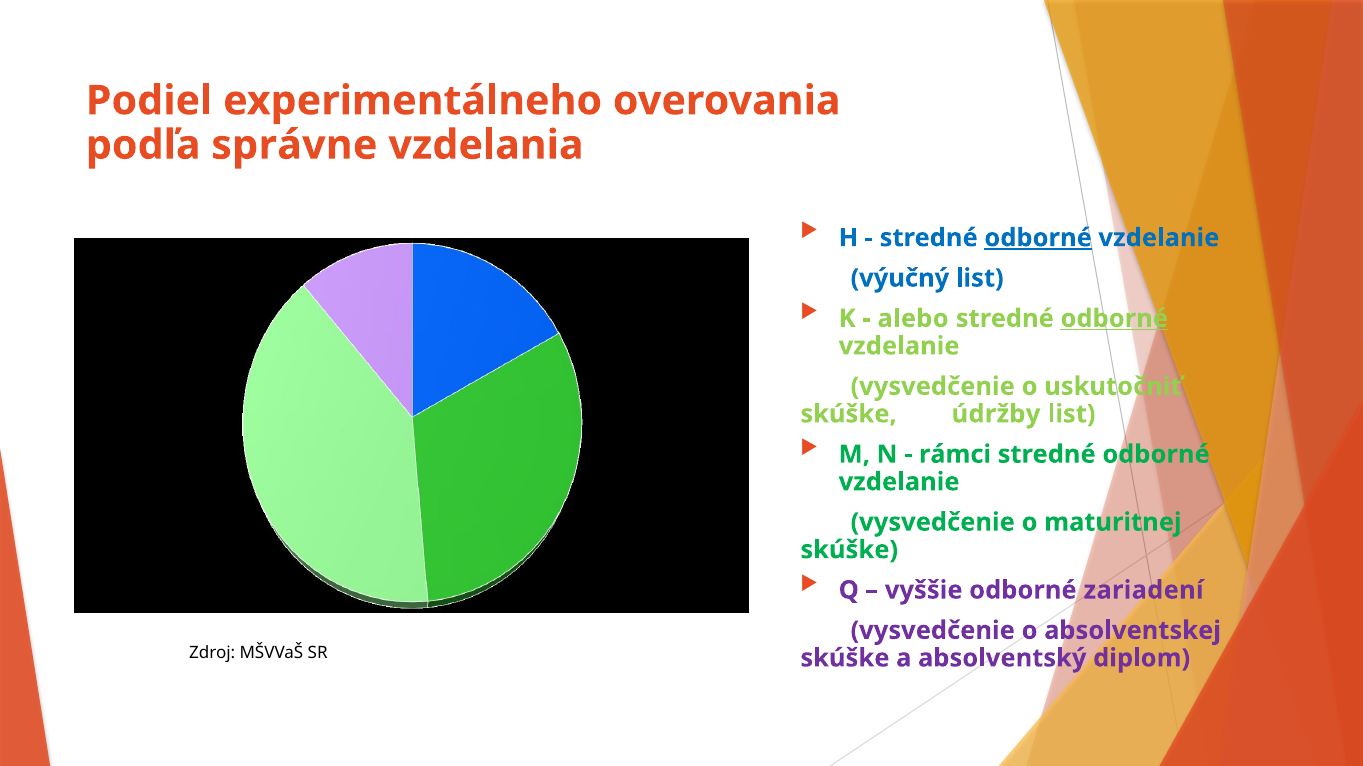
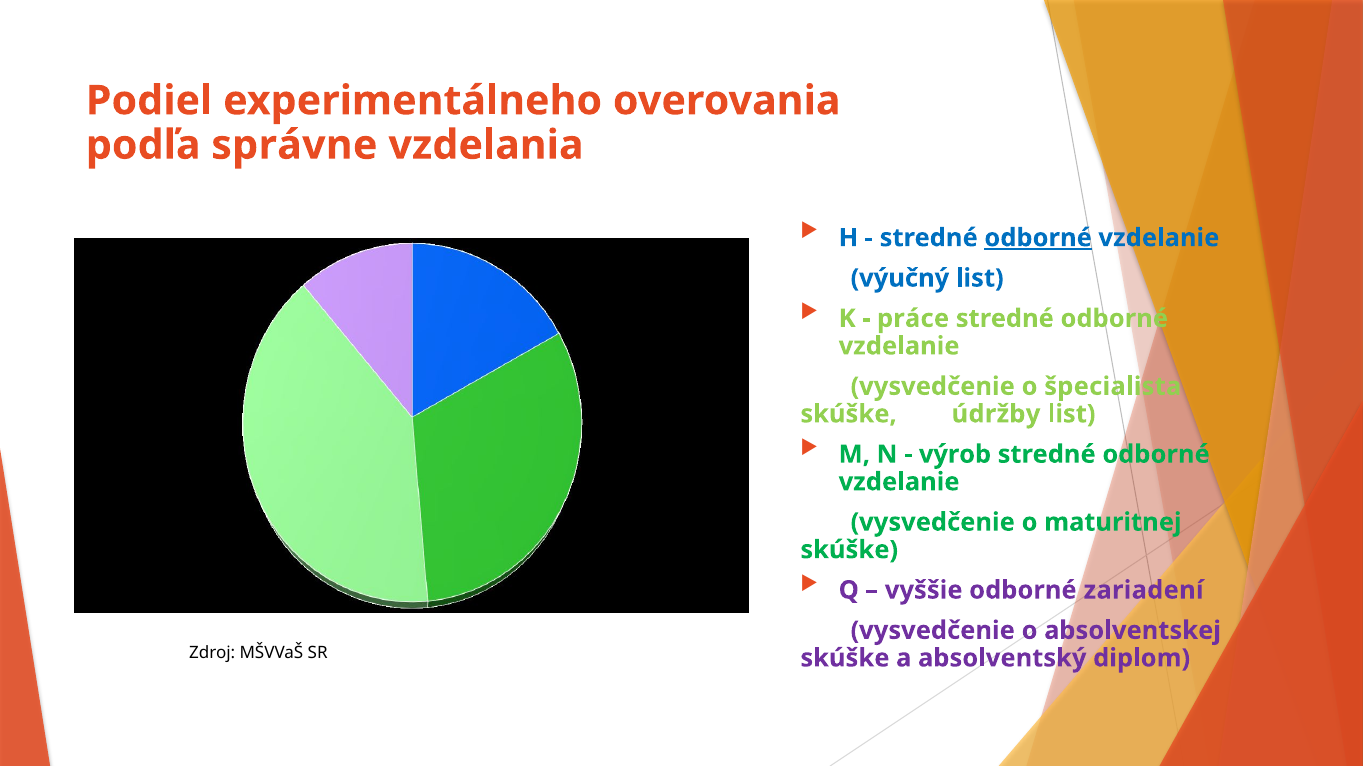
alebo: alebo -> práce
odborné at (1114, 319) underline: present -> none
uskutočniť: uskutočniť -> špecialista
rámci: rámci -> výrob
